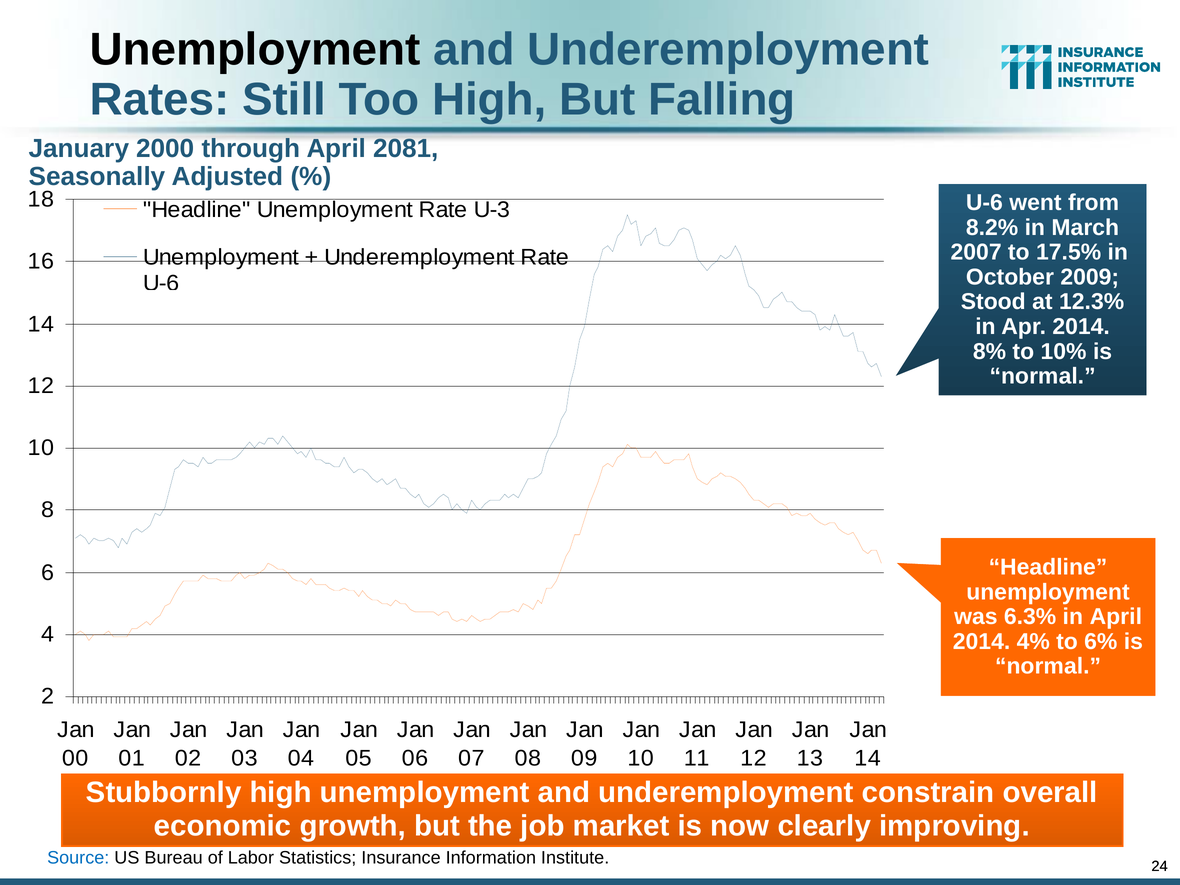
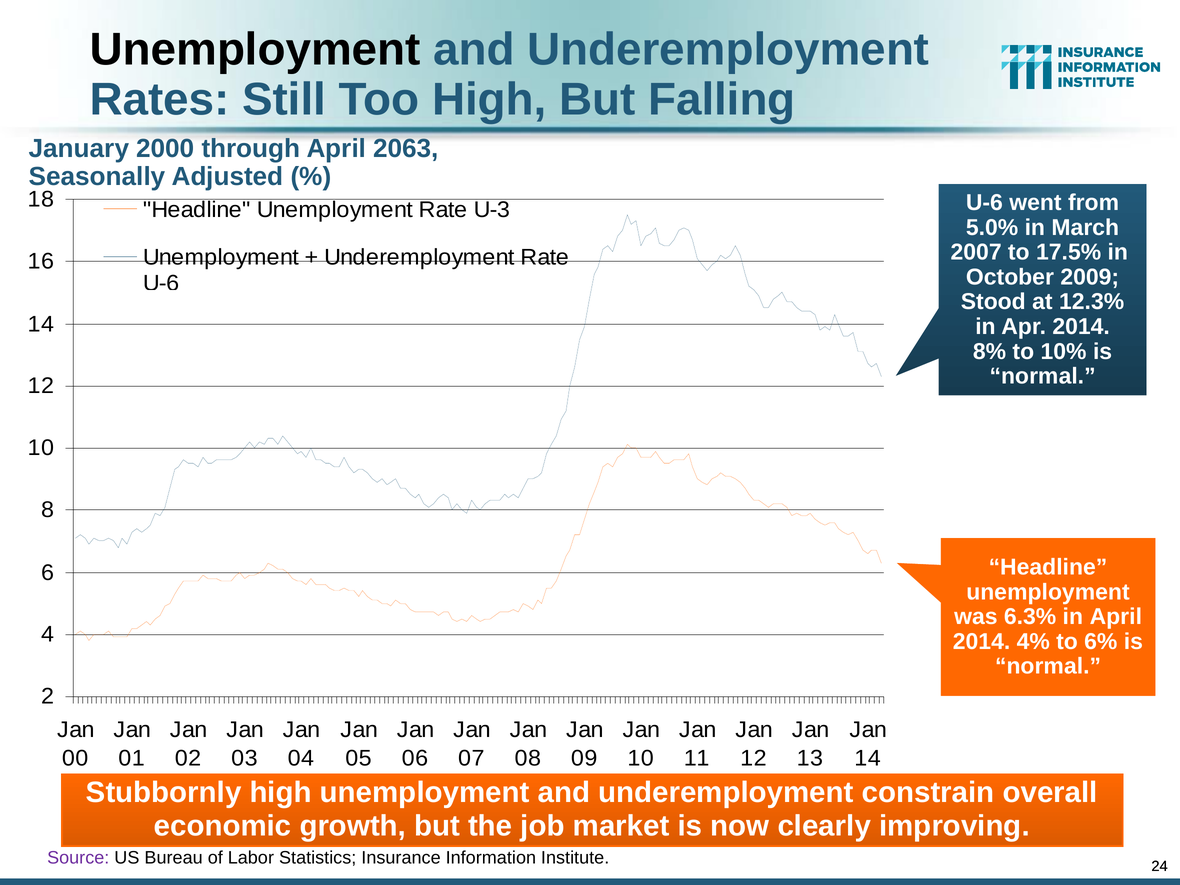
2081: 2081 -> 2063
8.2%: 8.2% -> 5.0%
Source colour: blue -> purple
